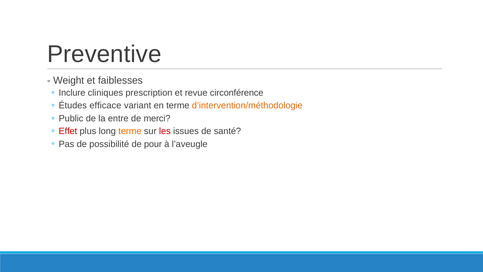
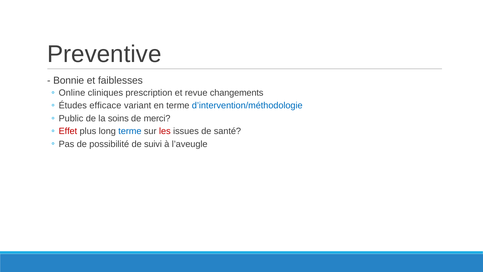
Weight: Weight -> Bonnie
Inclure: Inclure -> Online
circonférence: circonférence -> changements
d’intervention/méthodologie colour: orange -> blue
entre: entre -> soins
terme at (130, 131) colour: orange -> blue
pour: pour -> suivi
